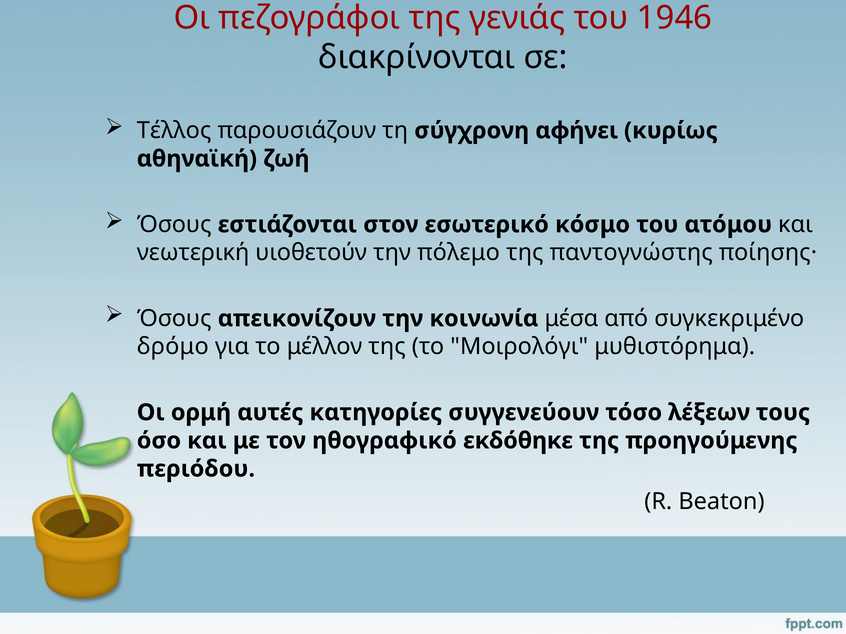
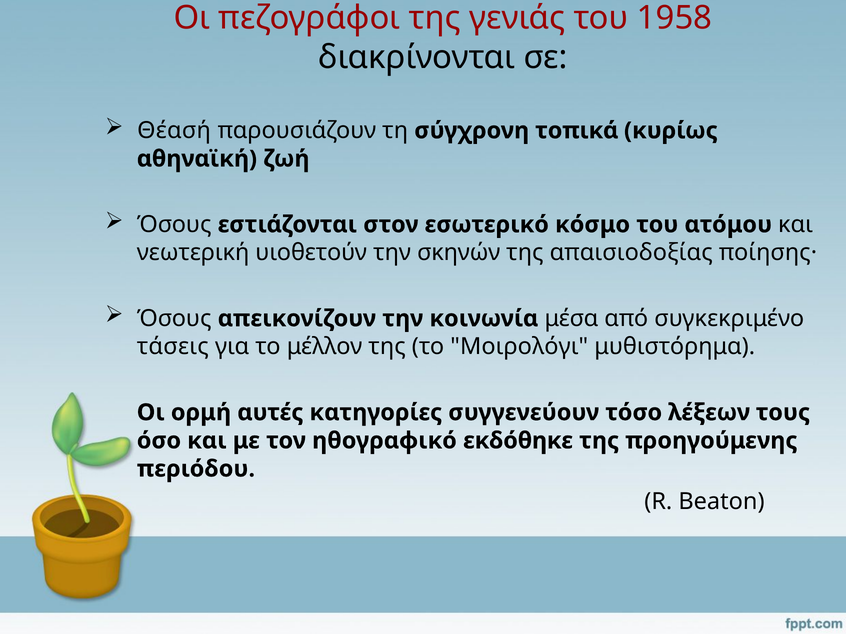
1946: 1946 -> 1958
Τέλλος: Τέλλος -> Θέασή
αφήνει: αφήνει -> τοπικά
πόλεμο: πόλεμο -> σκηνών
παντογνώστης: παντογνώστης -> απαισιοδοξίας
δρόμο: δρόμο -> τάσεις
